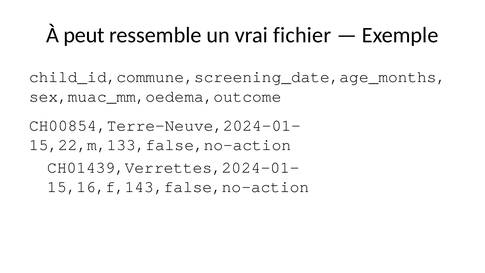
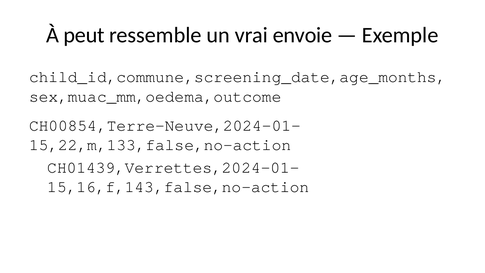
fichier: fichier -> envoie
